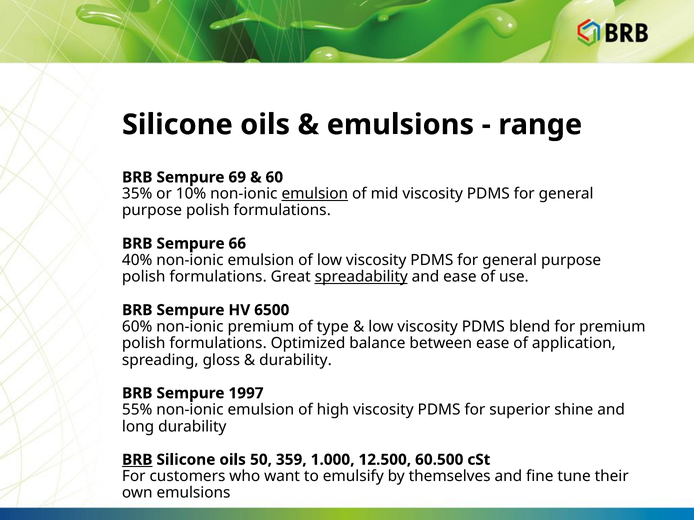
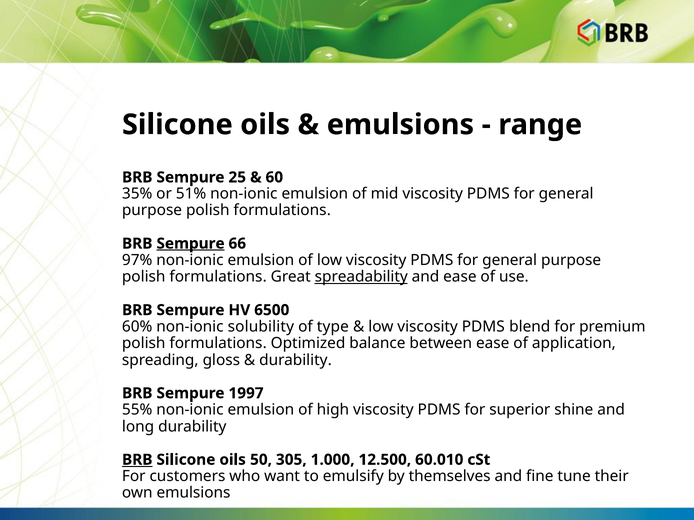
69: 69 -> 25
10%: 10% -> 51%
emulsion at (315, 194) underline: present -> none
Sempure at (191, 244) underline: none -> present
40%: 40% -> 97%
non-ionic premium: premium -> solubility
359: 359 -> 305
60.500: 60.500 -> 60.010
